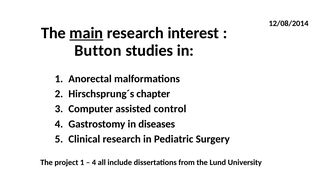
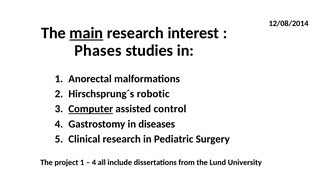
Button: Button -> Phases
chapter: chapter -> robotic
Computer underline: none -> present
